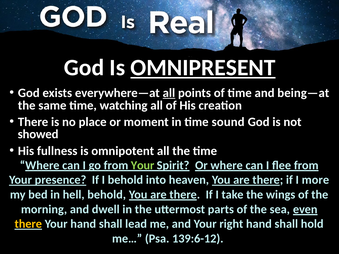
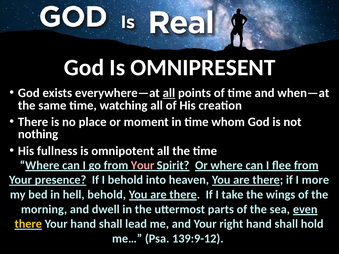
OMNIPRESENT underline: present -> none
being—at: being—at -> when—at
sound: sound -> whom
showed: showed -> nothing
Your at (143, 165) colour: light green -> pink
139:6-12: 139:6-12 -> 139:9-12
